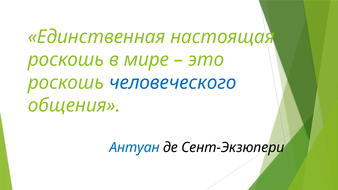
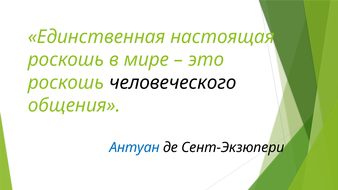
человеческого colour: blue -> black
